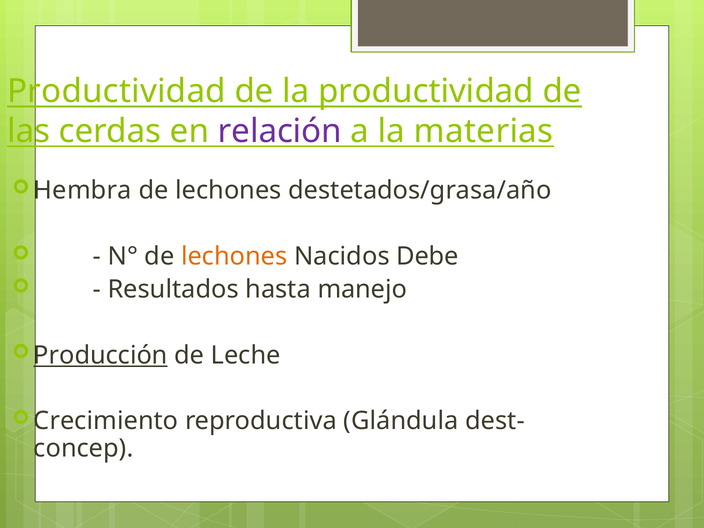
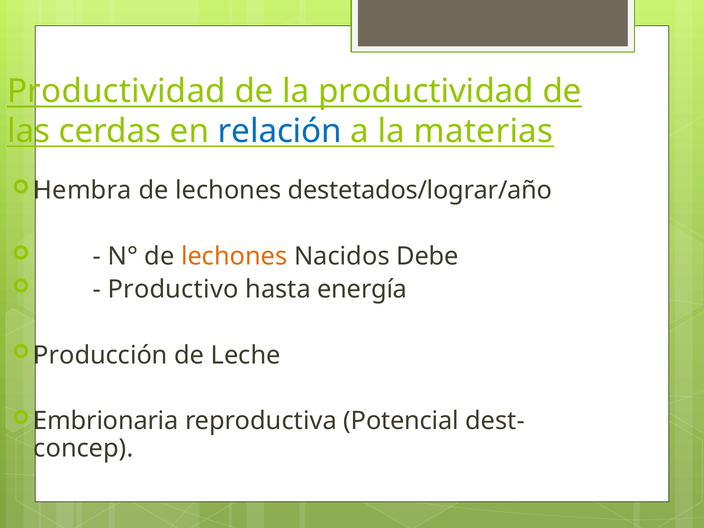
relación colour: purple -> blue
destetados/grasa/año: destetados/grasa/año -> destetados/lograr/año
Resultados: Resultados -> Productivo
manejo: manejo -> energía
Producción underline: present -> none
Crecimiento: Crecimiento -> Embrionaria
Glándula: Glándula -> Potencial
